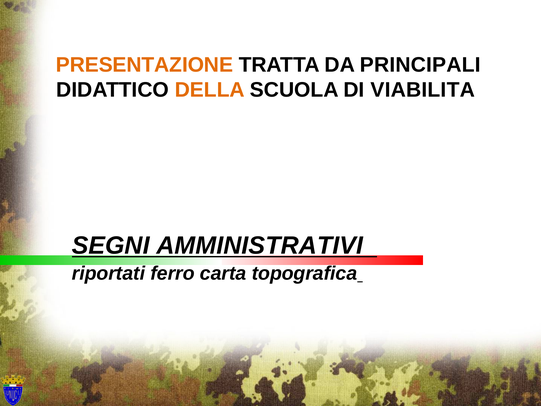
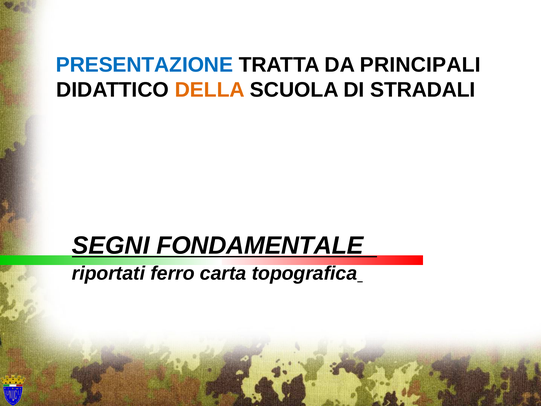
PRESENTAZIONE colour: orange -> blue
VIABILITA: VIABILITA -> STRADALI
AMMINISTRATIVI: AMMINISTRATIVI -> FONDAMENTALE
